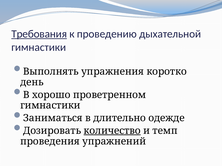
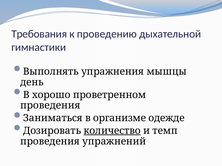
Требования underline: present -> none
коротко: коротко -> мышцы
гимнастики at (50, 106): гимнастики -> проведения
длительно: длительно -> организме
